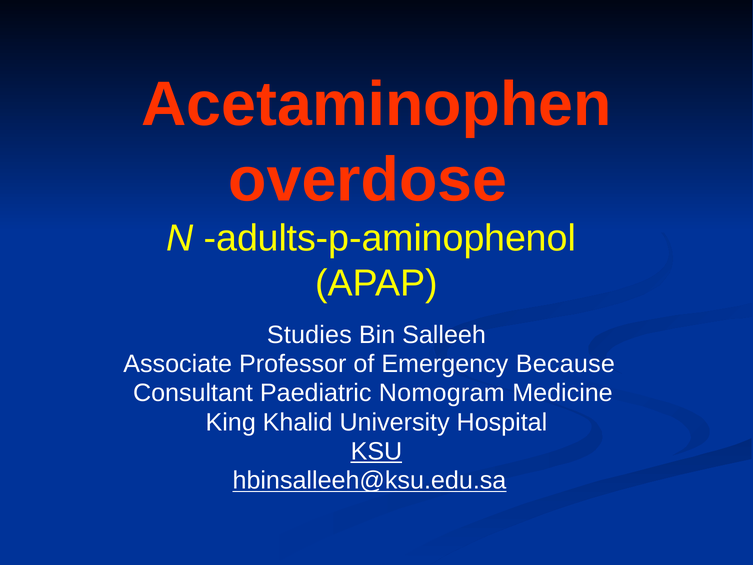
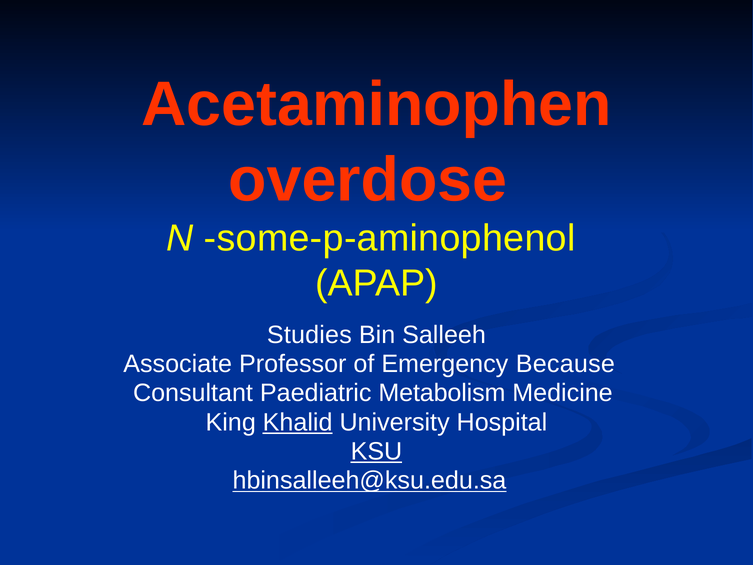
adults-p-aminophenol: adults-p-aminophenol -> some-p-aminophenol
Nomogram: Nomogram -> Metabolism
Khalid underline: none -> present
